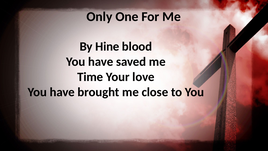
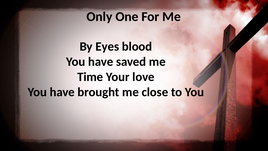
Hine: Hine -> Eyes
